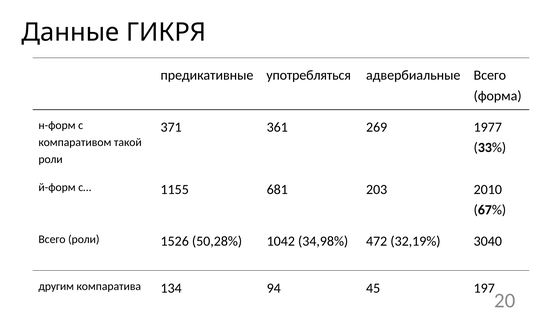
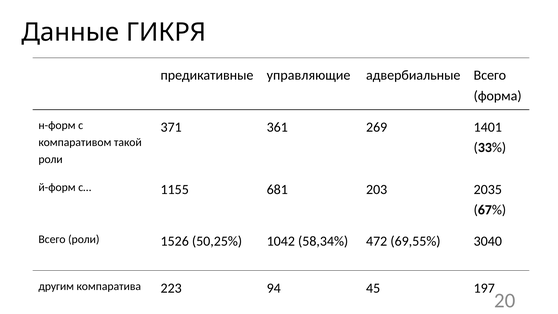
употребляться: употребляться -> управляющие
1977: 1977 -> 1401
2010: 2010 -> 2035
50,28%: 50,28% -> 50,25%
34,98%: 34,98% -> 58,34%
32,19%: 32,19% -> 69,55%
134: 134 -> 223
